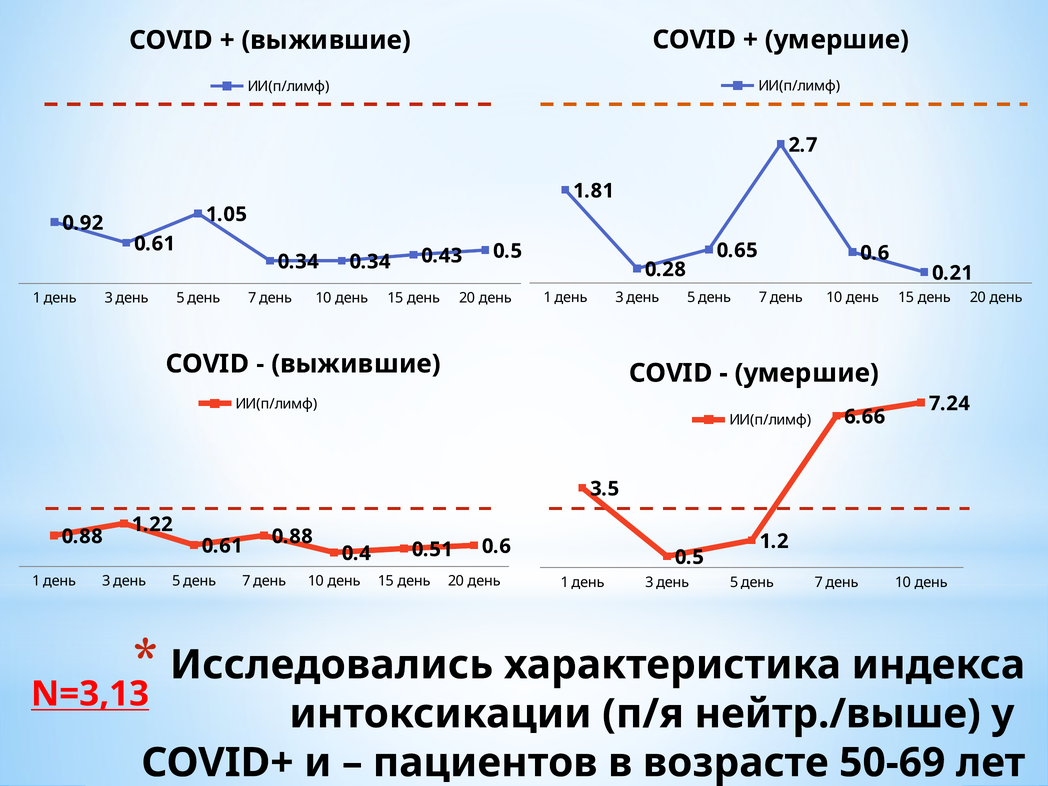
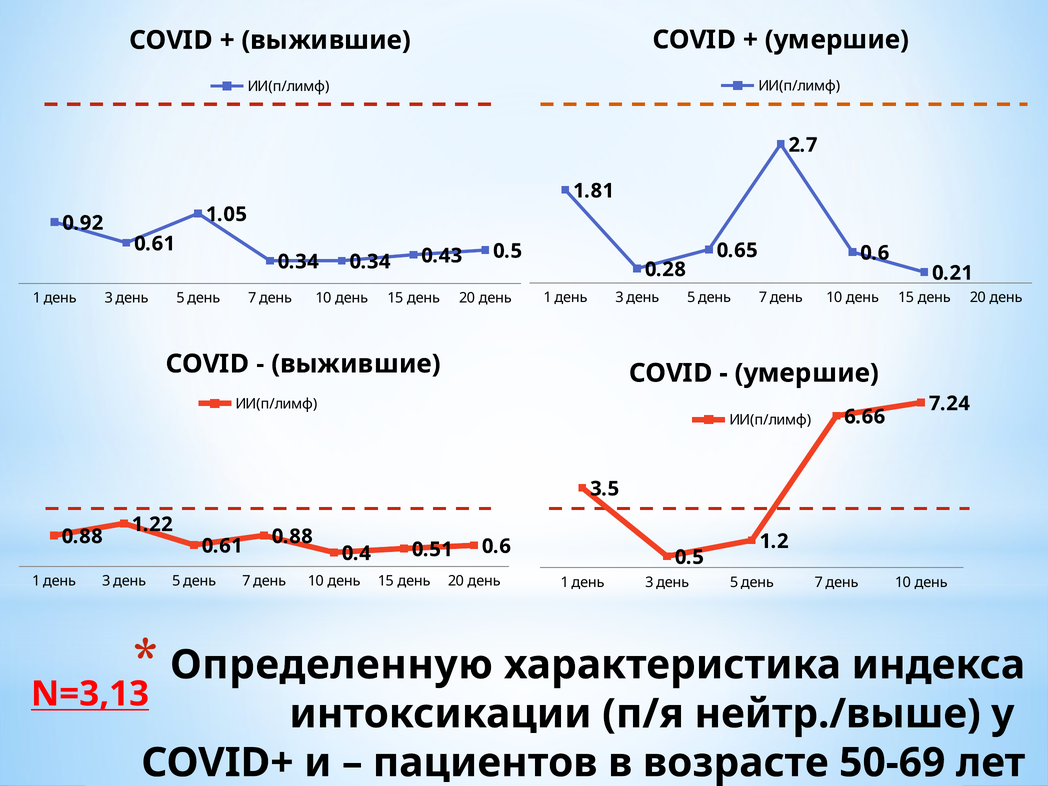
Исследовались: Исследовались -> Определенную
